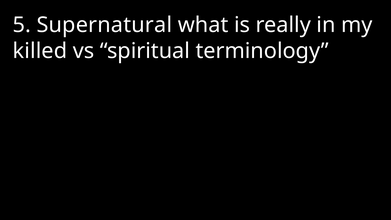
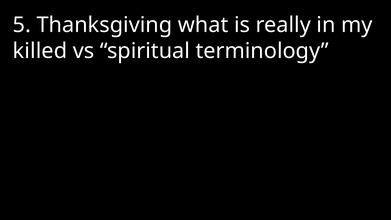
Supernatural: Supernatural -> Thanksgiving
